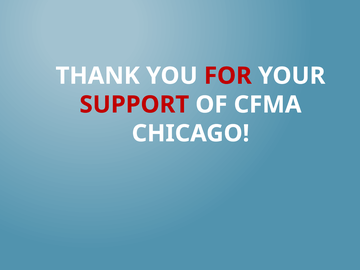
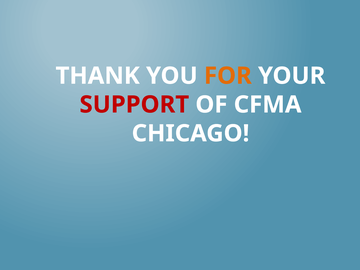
FOR colour: red -> orange
